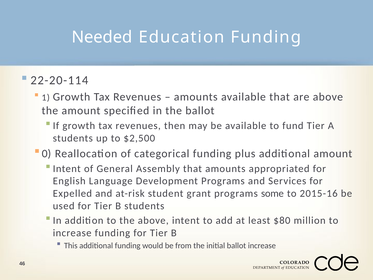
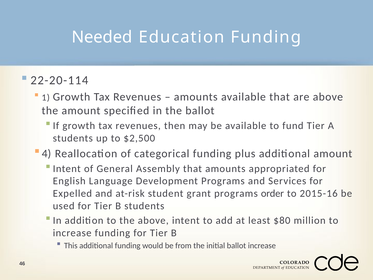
0: 0 -> 4
some: some -> order
